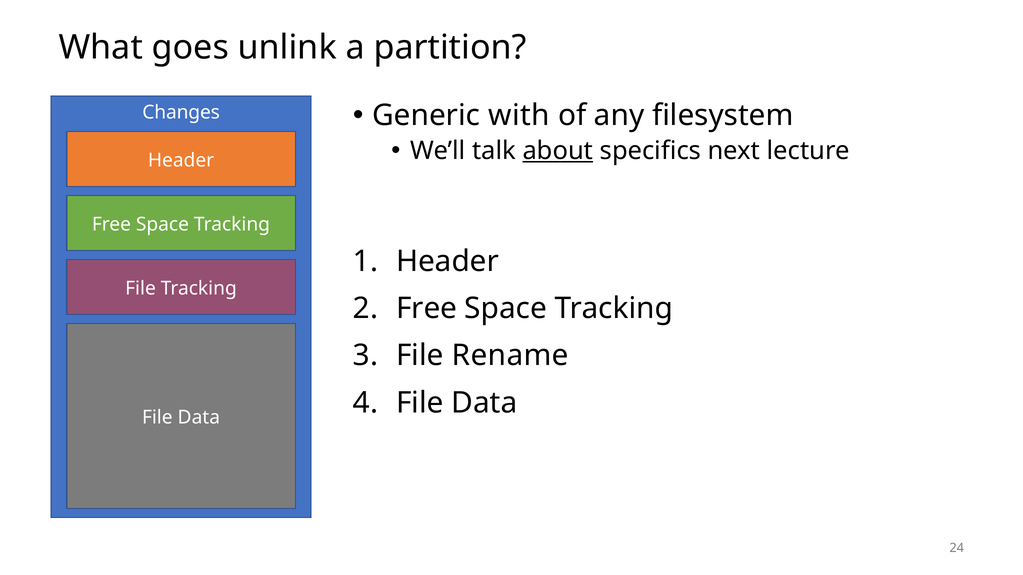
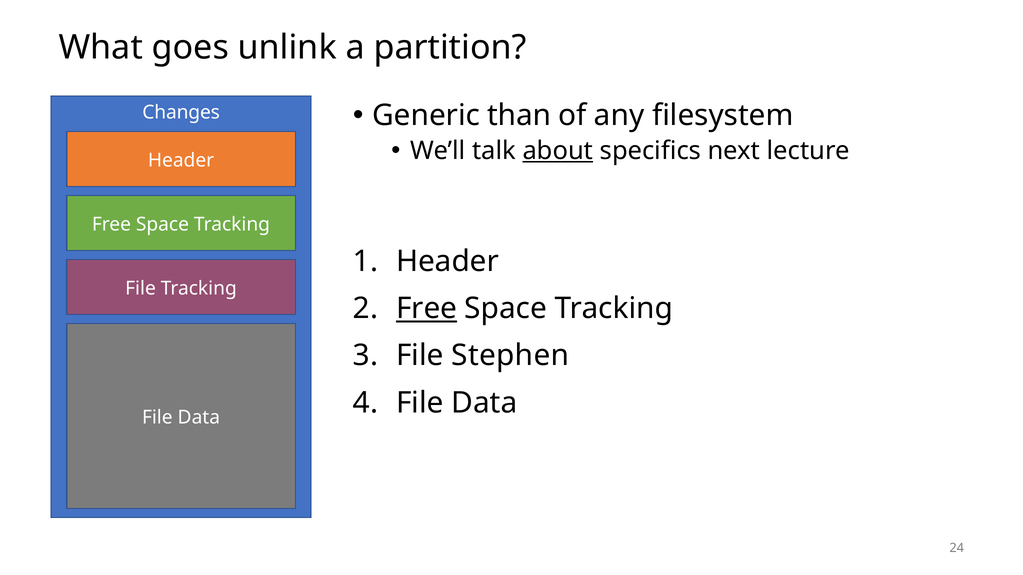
with: with -> than
Free at (427, 309) underline: none -> present
Rename: Rename -> Stephen
